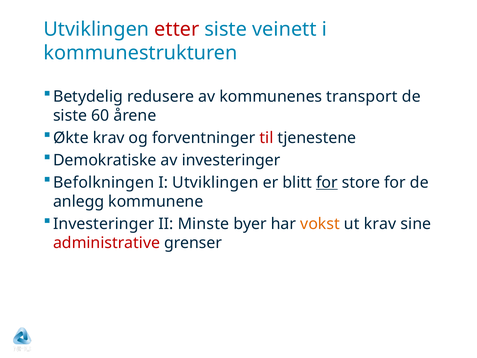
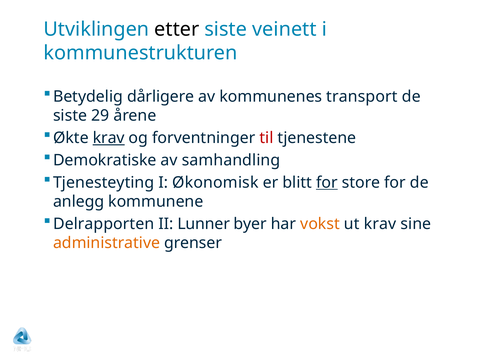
etter colour: red -> black
redusere: redusere -> dårligere
60: 60 -> 29
krav at (109, 138) underline: none -> present
av investeringer: investeringer -> samhandling
Befolkningen: Befolkningen -> Tjenesteyting
I Utviklingen: Utviklingen -> Økonomisk
Investeringer at (104, 224): Investeringer -> Delrapporten
Minste: Minste -> Lunner
administrative colour: red -> orange
